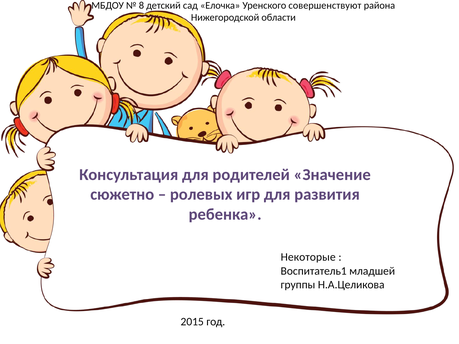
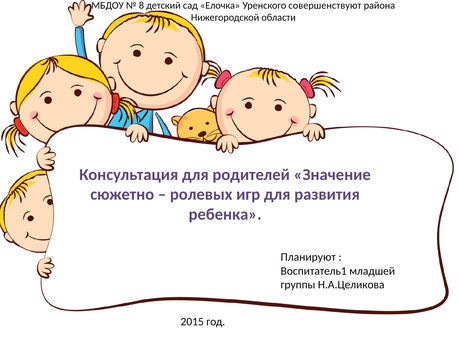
Некоторые: Некоторые -> Планируют
